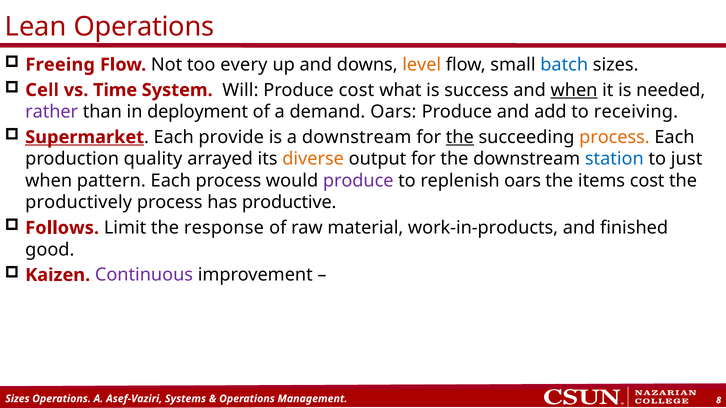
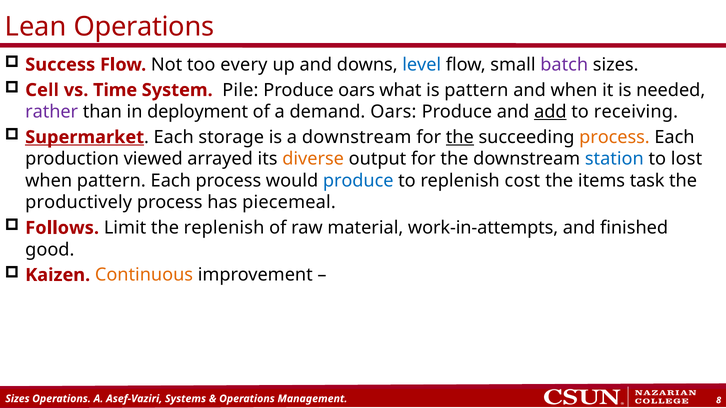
Freeing: Freeing -> Success
level colour: orange -> blue
batch colour: blue -> purple
Will: Will -> Pile
Produce cost: cost -> oars
is success: success -> pattern
when at (574, 90) underline: present -> none
add underline: none -> present
provide: provide -> storage
quality: quality -> viewed
just: just -> lost
produce at (358, 181) colour: purple -> blue
replenish oars: oars -> cost
items cost: cost -> task
productive: productive -> piecemeal
the response: response -> replenish
work-in-products: work-in-products -> work-in-attempts
Continuous colour: purple -> orange
